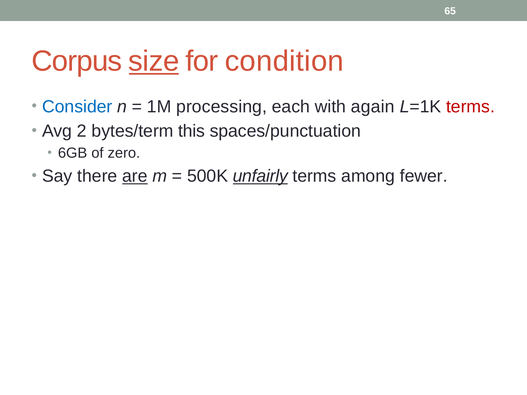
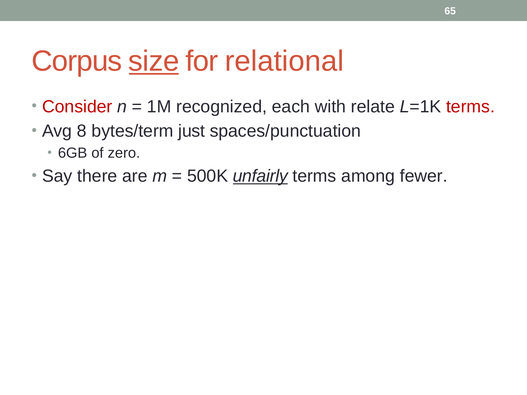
condition: condition -> relational
Consider colour: blue -> red
processing: processing -> recognized
again: again -> relate
2: 2 -> 8
this: this -> just
are underline: present -> none
